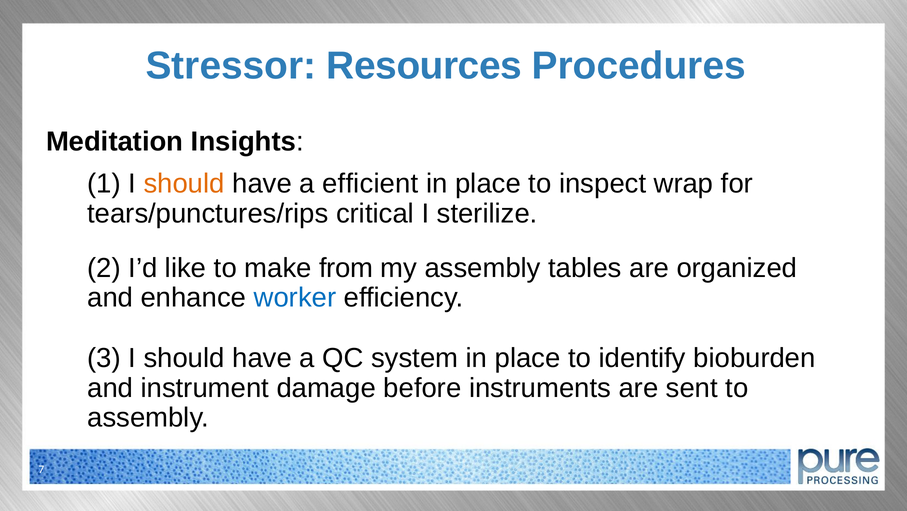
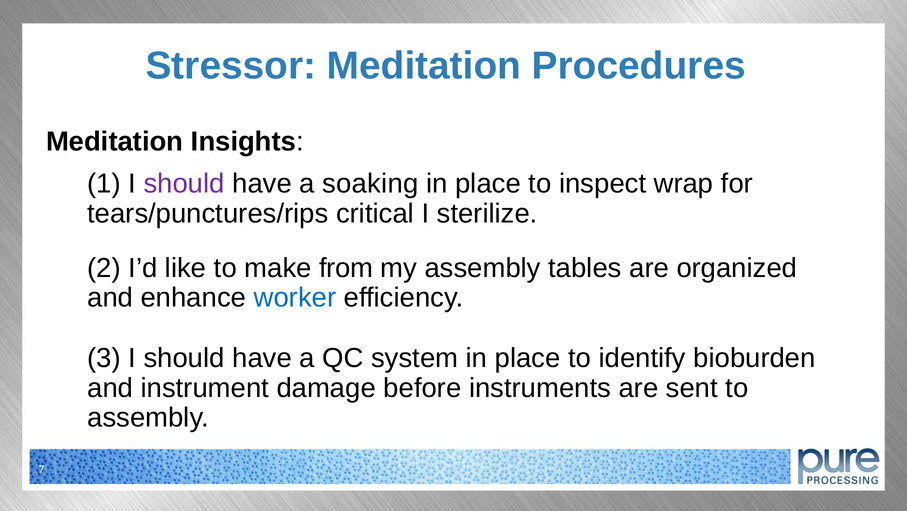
Stressor Resources: Resources -> Meditation
should at (184, 184) colour: orange -> purple
efficient: efficient -> soaking
